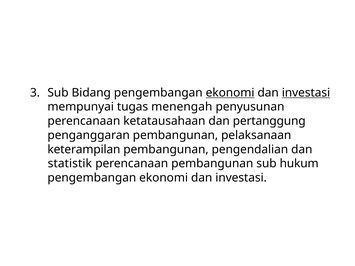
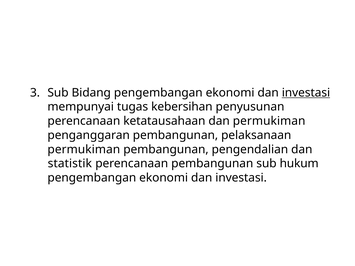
ekonomi at (230, 93) underline: present -> none
menengah: menengah -> kebersihan
dan pertanggung: pertanggung -> permukiman
keterampilan at (84, 150): keterampilan -> permukiman
